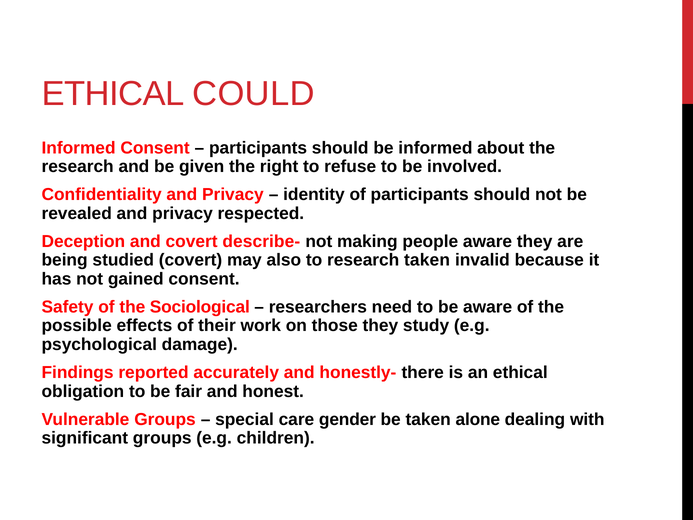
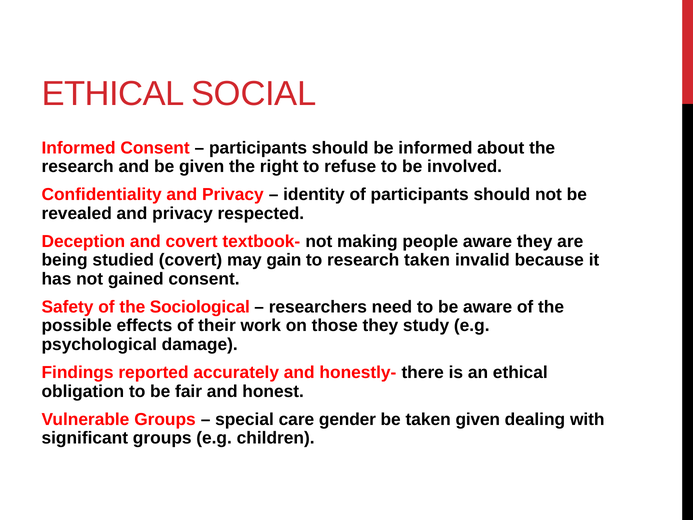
COULD: COULD -> SOCIAL
describe-: describe- -> textbook-
also: also -> gain
taken alone: alone -> given
